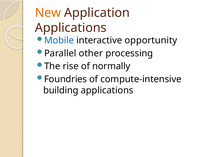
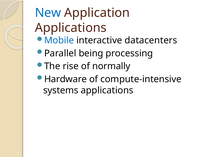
New colour: orange -> blue
opportunity: opportunity -> datacenters
other: other -> being
Foundries: Foundries -> Hardware
building: building -> systems
